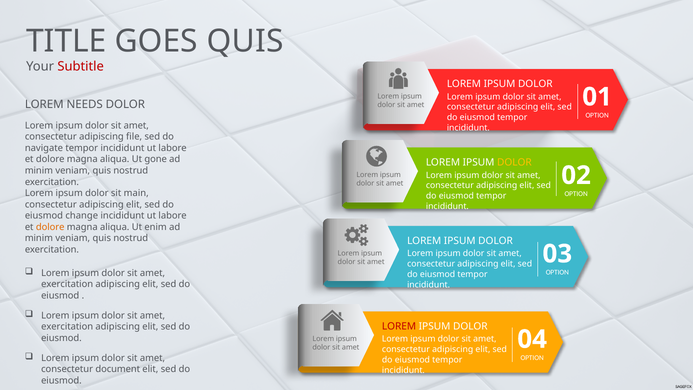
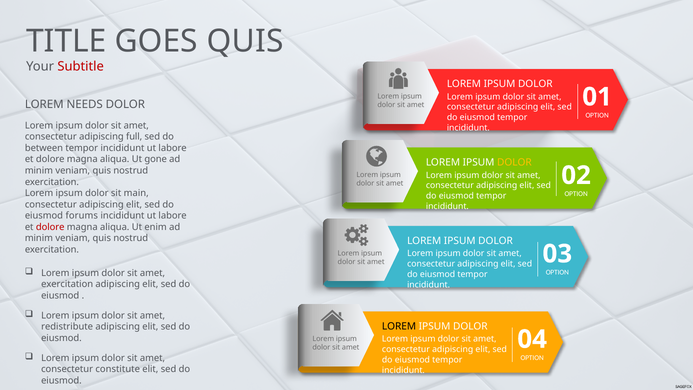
file: file -> full
navigate: navigate -> between
change: change -> forums
dolore at (50, 227) colour: orange -> red
LOREM at (399, 326) colour: red -> black
exercitation at (67, 327): exercitation -> redistribute
document: document -> constitute
